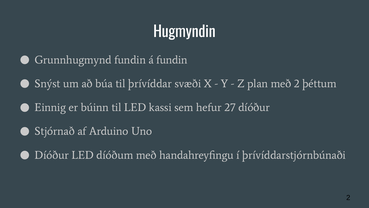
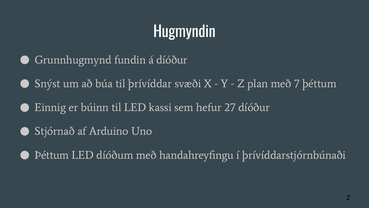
á fundin: fundin -> díóður
með 2: 2 -> 7
Díóður at (52, 155): Díóður -> Þéttum
